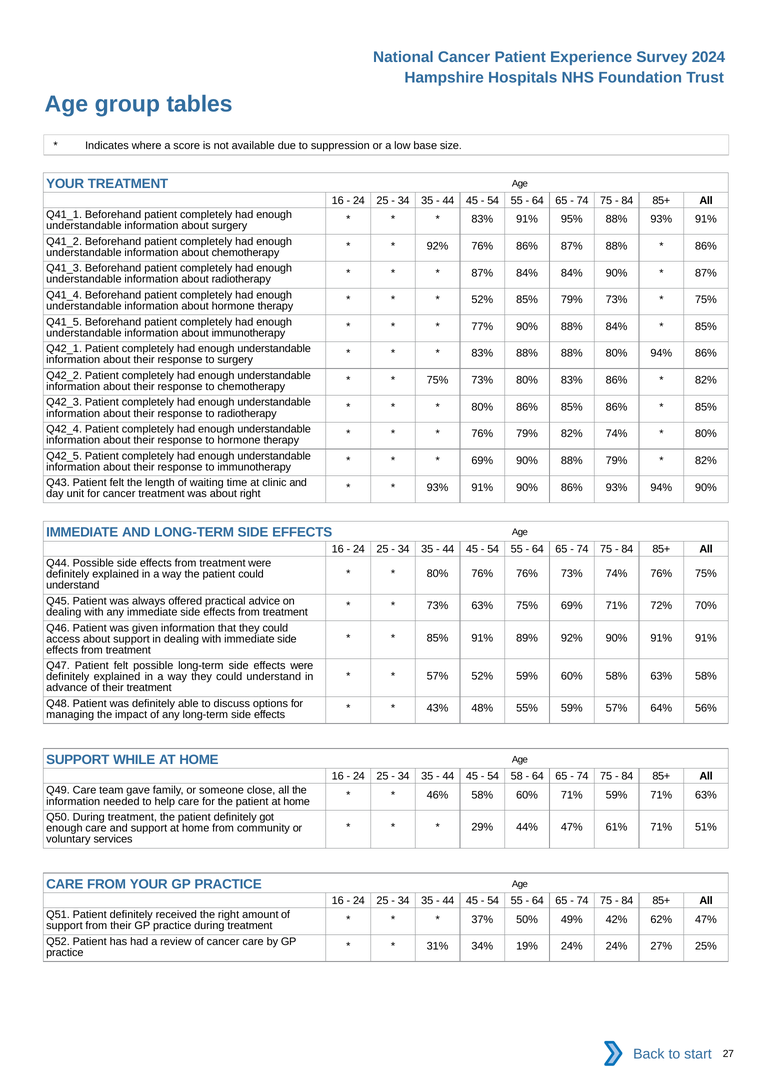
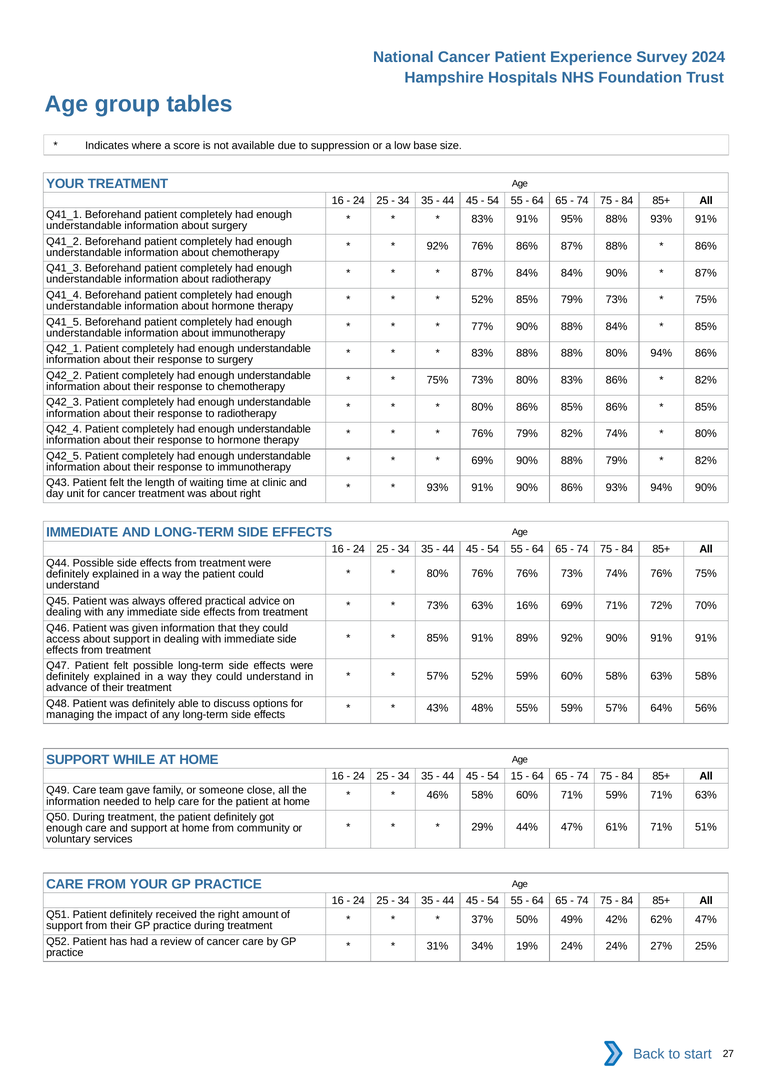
63% 75%: 75% -> 16%
58: 58 -> 15
